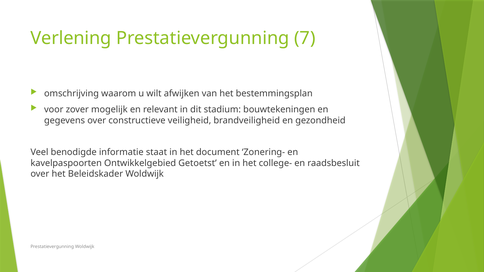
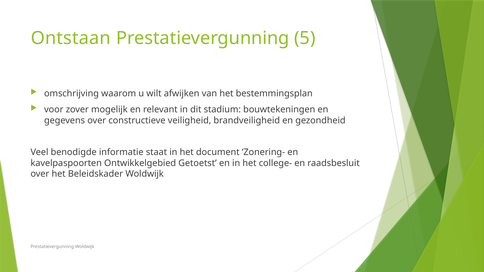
Verlening: Verlening -> Ontstaan
7: 7 -> 5
